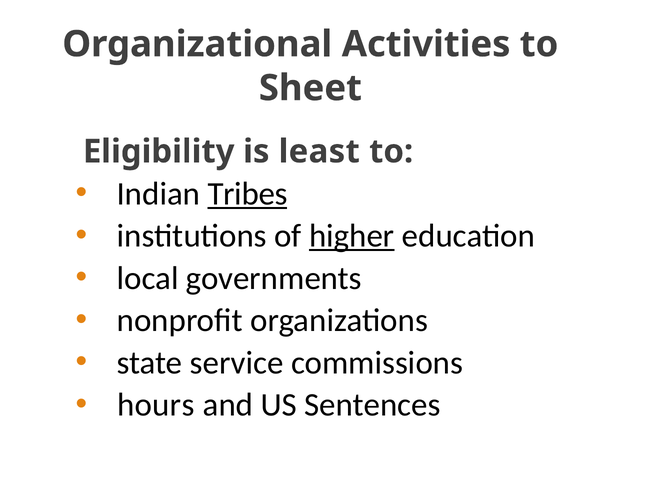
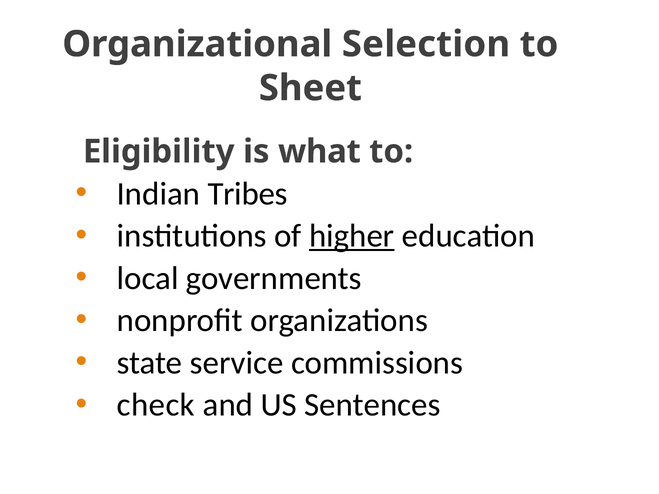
Activities: Activities -> Selection
least: least -> what
Tribes underline: present -> none
hours: hours -> check
